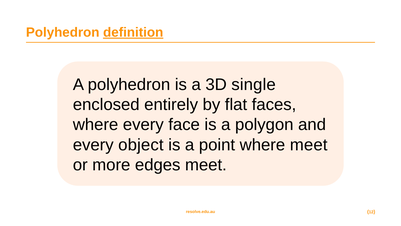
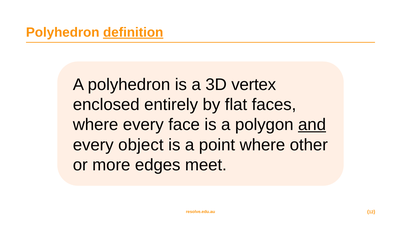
single: single -> vertex
and underline: none -> present
where meet: meet -> other
